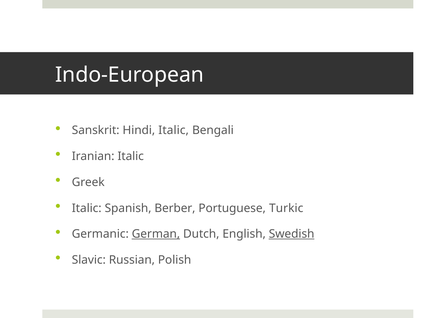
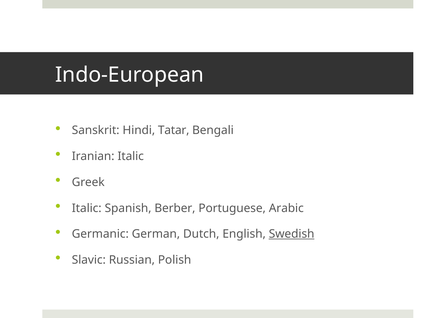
Hindi Italic: Italic -> Tatar
Turkic: Turkic -> Arabic
German underline: present -> none
